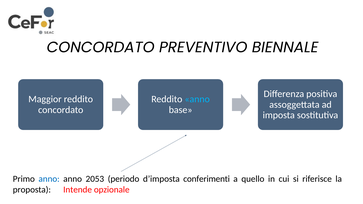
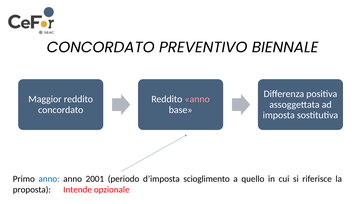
anno at (197, 99) colour: light blue -> pink
2053: 2053 -> 2001
conferimenti: conferimenti -> scioglimento
